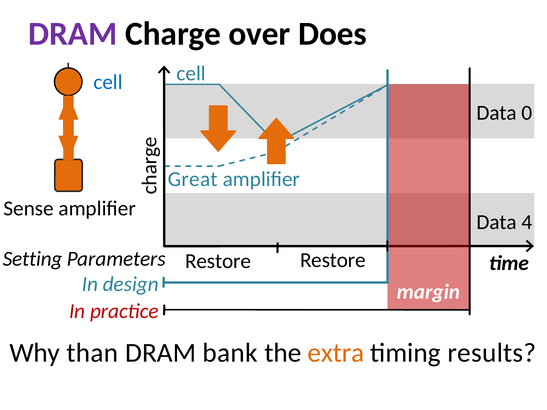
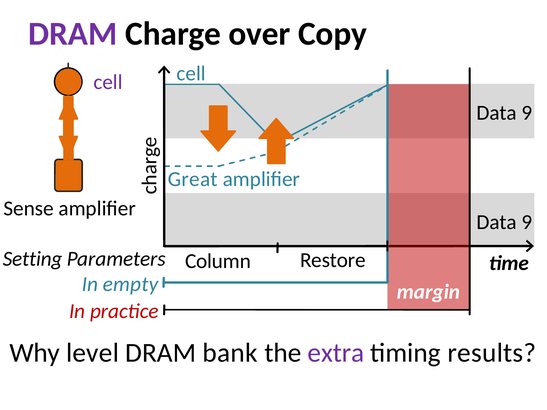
Does: Does -> Copy
cell at (108, 82) colour: blue -> purple
0 at (527, 113): 0 -> 9
4 at (527, 222): 4 -> 9
Restore at (218, 261): Restore -> Column
design: design -> empty
than: than -> level
extra colour: orange -> purple
